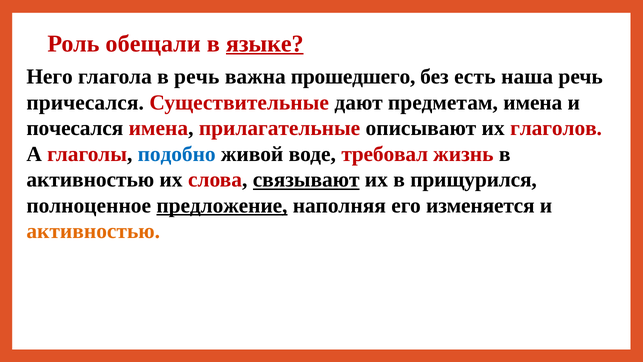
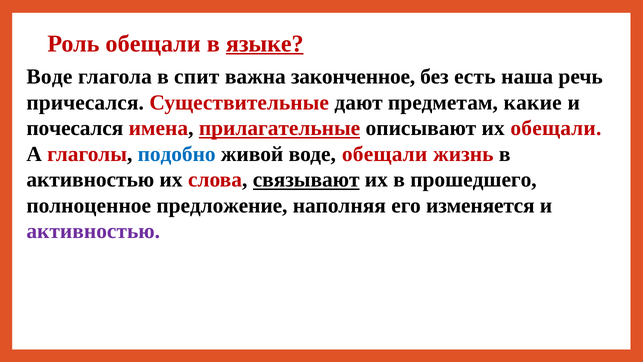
Него at (50, 77): Него -> Воде
в речь: речь -> спит
прошедшего: прошедшего -> законченное
предметам имена: имена -> какие
прилагательные underline: none -> present
их глаголов: глаголов -> обещали
воде требовал: требовал -> обещали
прищурился: прищурился -> прошедшего
предложение underline: present -> none
активностью at (93, 231) colour: orange -> purple
